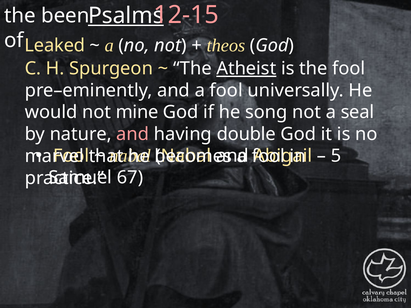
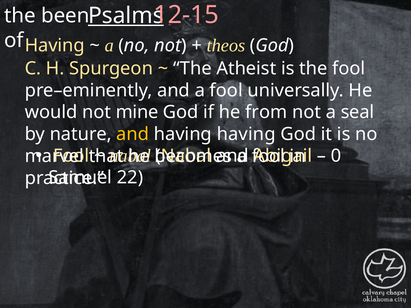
Leaked at (55, 45): Leaked -> Having
Atheist underline: present -> none
song: song -> from
and at (133, 134) colour: pink -> yellow
having double: double -> having
5: 5 -> 0
67: 67 -> 22
